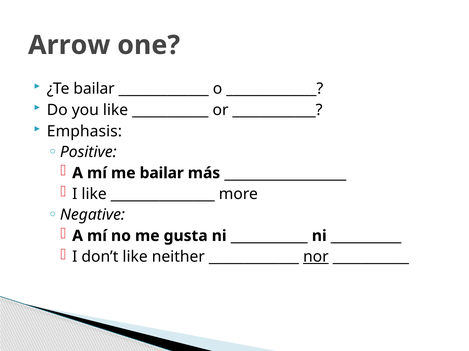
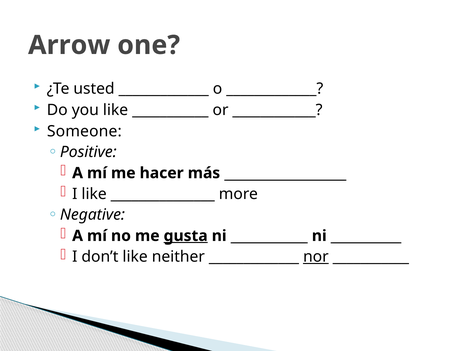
¿Te bailar: bailar -> usted
Emphasis: Emphasis -> Someone
me bailar: bailar -> hacer
gusta underline: none -> present
